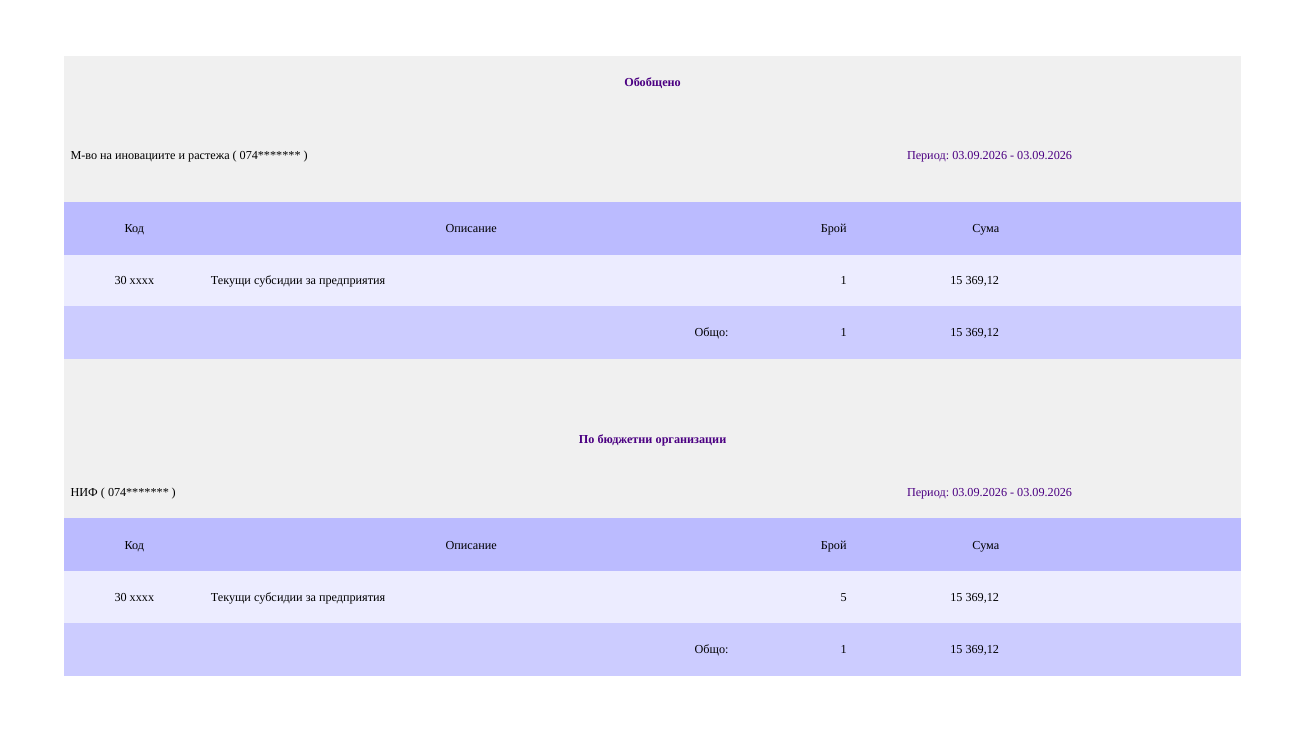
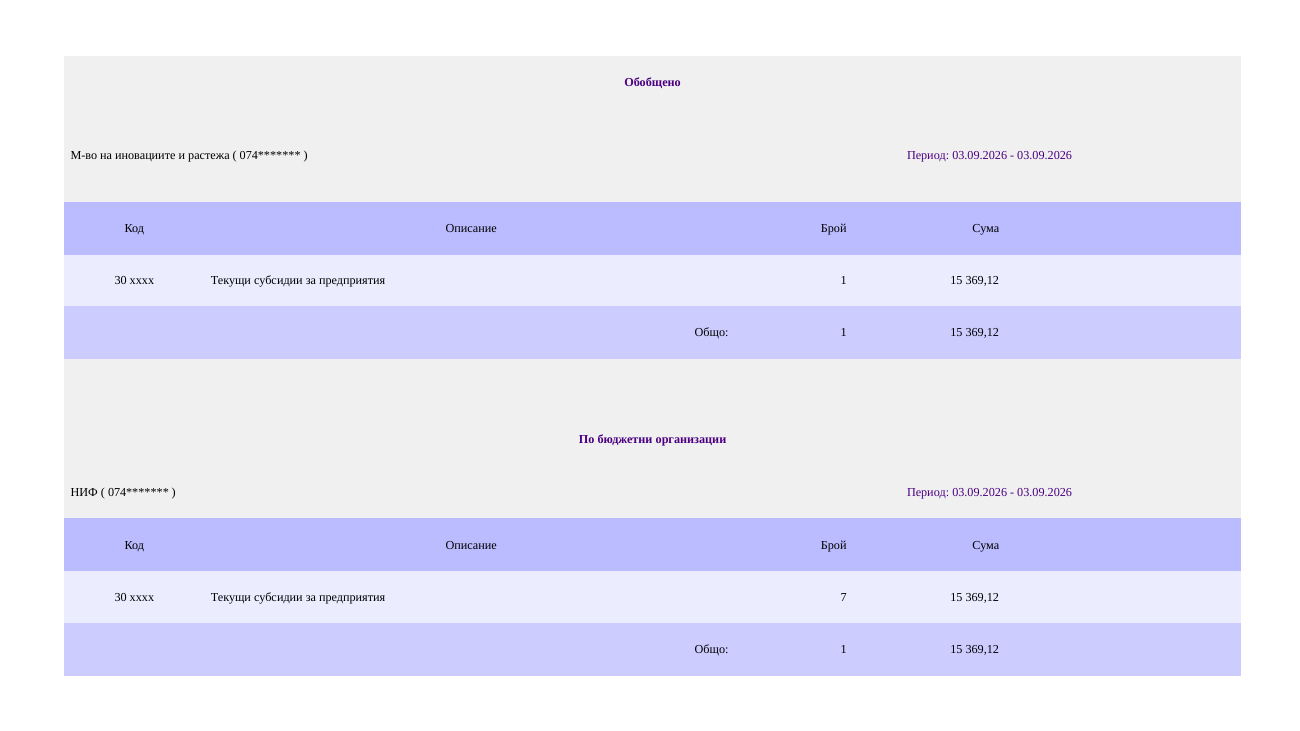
5: 5 -> 7
